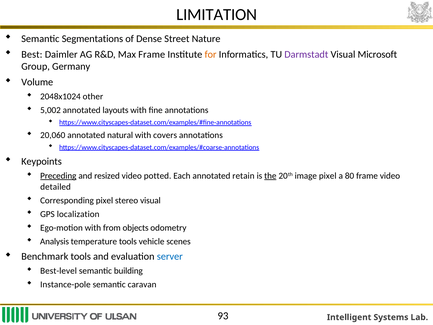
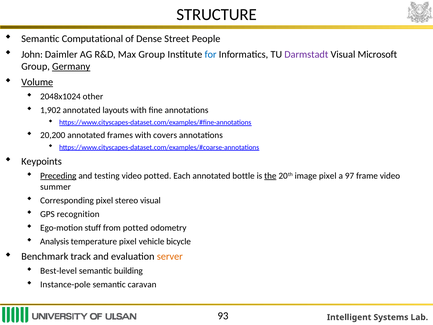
LIMITATION: LIMITATION -> STRUCTURE
Segmentations: Segmentations -> Computational
Nature: Nature -> People
Best: Best -> John
Max Frame: Frame -> Group
for colour: orange -> blue
Germany underline: none -> present
Volume underline: none -> present
5,002: 5,002 -> 1,902
20,060: 20,060 -> 20,200
natural: natural -> frames
resized: resized -> testing
retain: retain -> bottle
80: 80 -> 97
detailed: detailed -> summer
localization: localization -> recognition
Ego-motion with: with -> stuff
from objects: objects -> potted
temperature tools: tools -> pixel
scenes: scenes -> bicycle
Benchmark tools: tools -> track
server colour: blue -> orange
